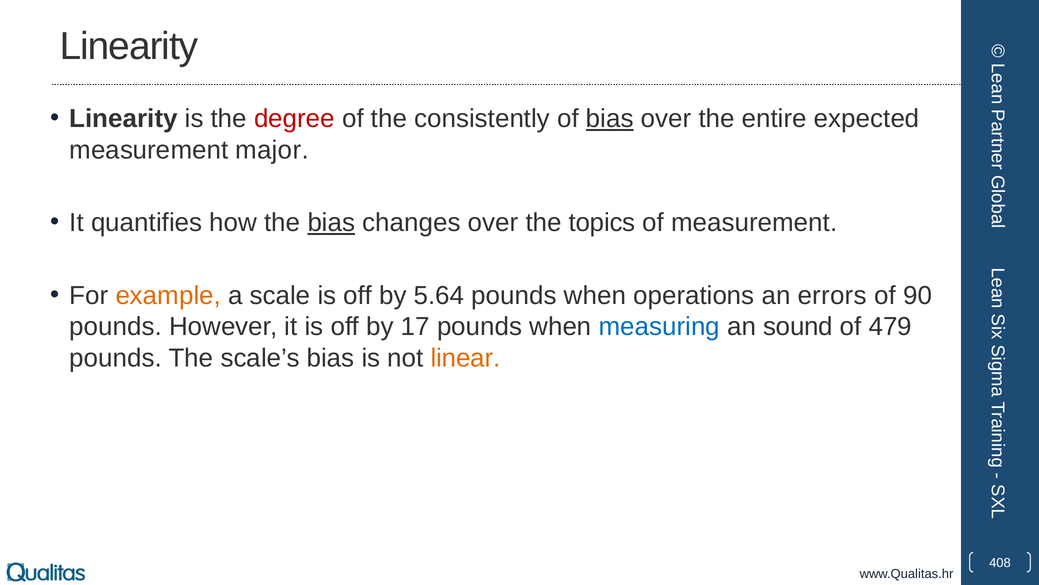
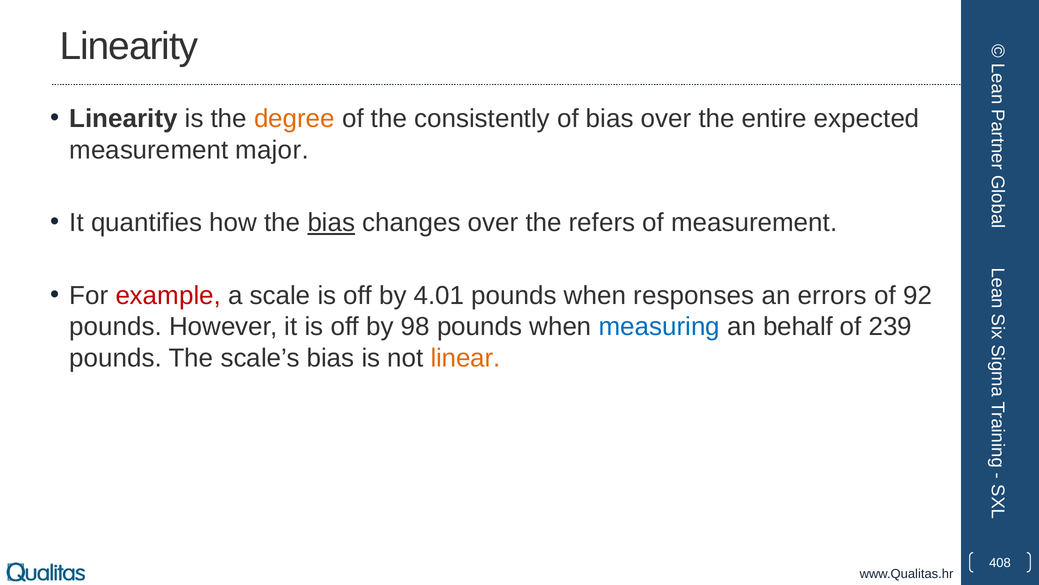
degree colour: red -> orange
bias at (610, 119) underline: present -> none
topics: topics -> refers
example colour: orange -> red
5.64: 5.64 -> 4.01
operations: operations -> responses
90: 90 -> 92
17: 17 -> 98
sound: sound -> behalf
479: 479 -> 239
